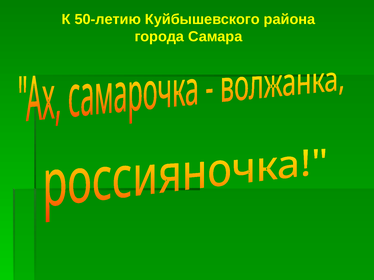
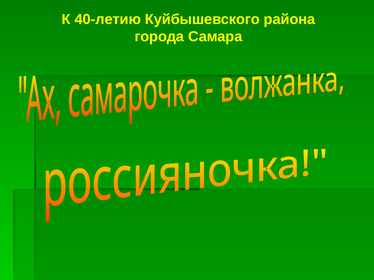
50-летию: 50-летию -> 40-летию
